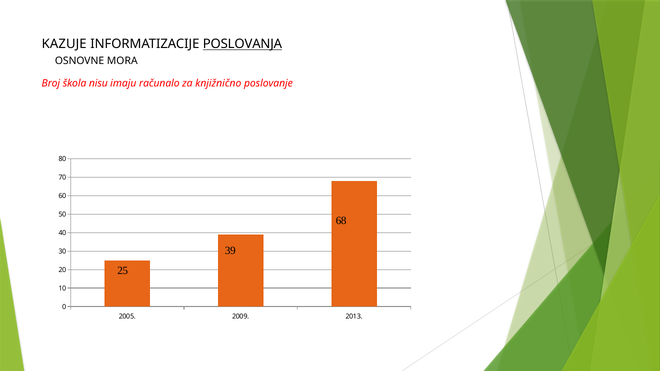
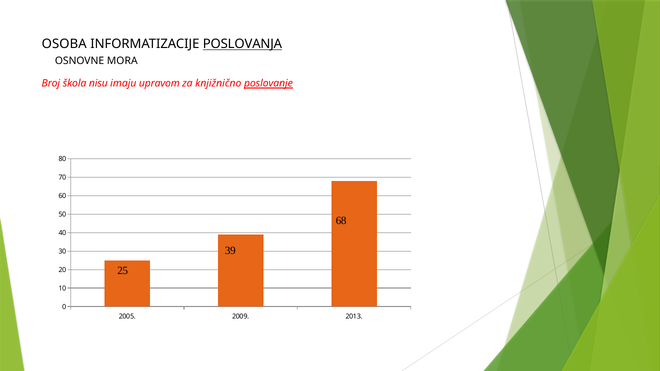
KAZUJE: KAZUJE -> OSOBA
računalo: računalo -> upravom
poslovanje underline: none -> present
